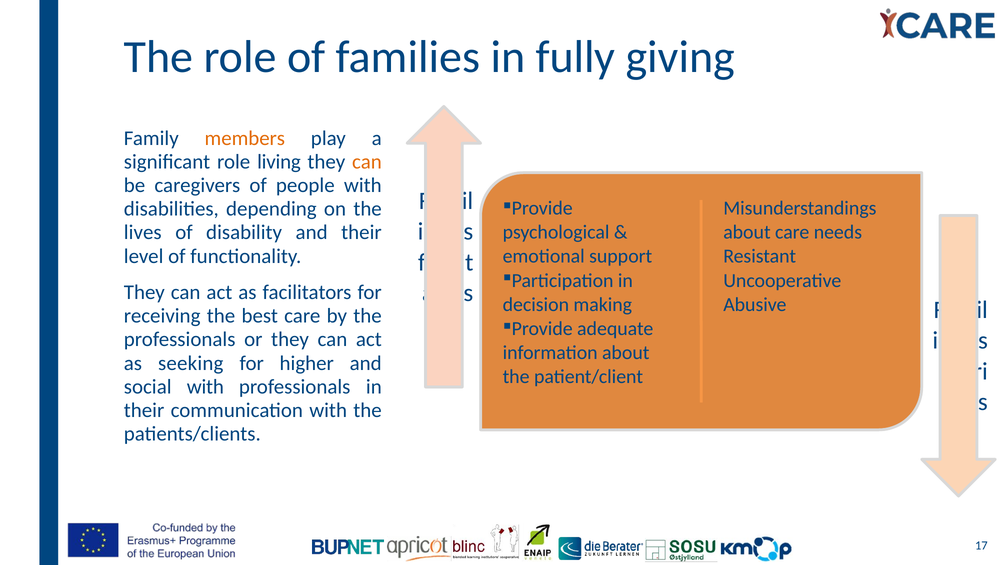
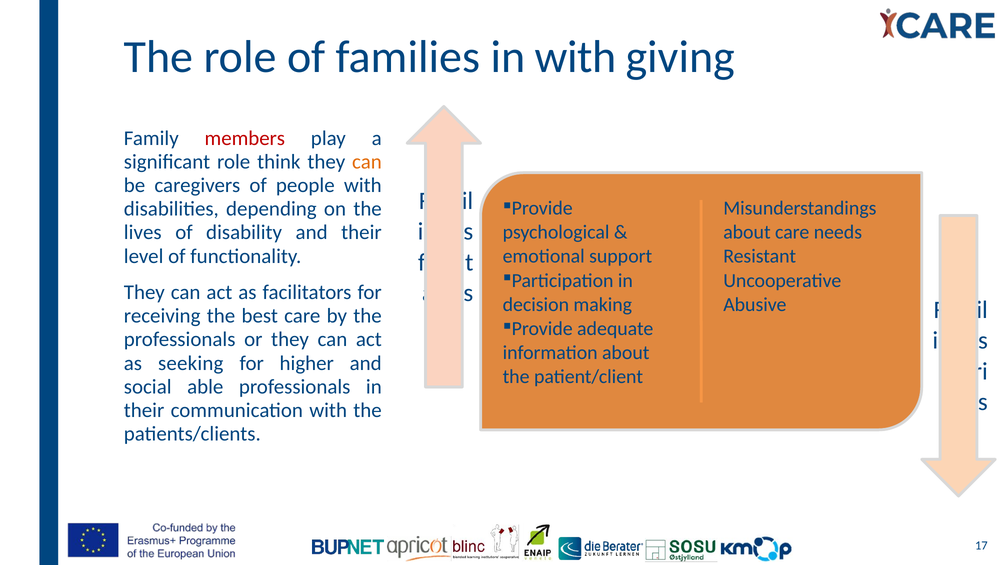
in fully: fully -> with
members colour: orange -> red
living: living -> think
social with: with -> able
